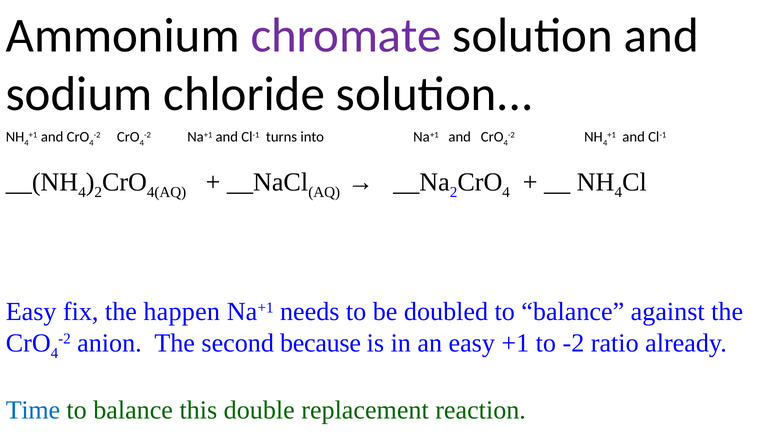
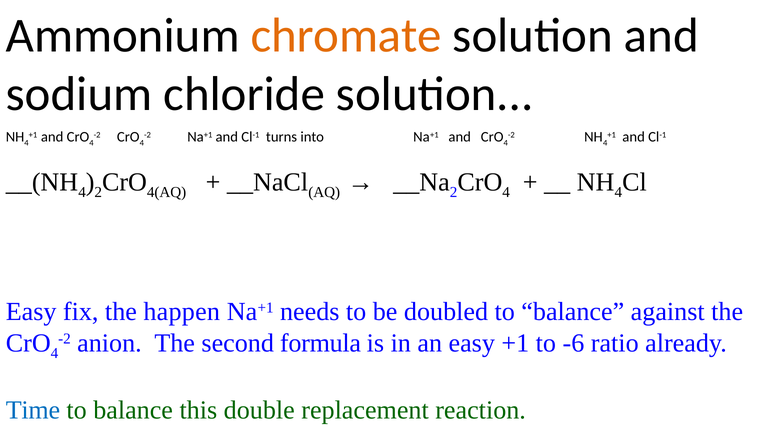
chromate colour: purple -> orange
because: because -> formula
to -2: -2 -> -6
